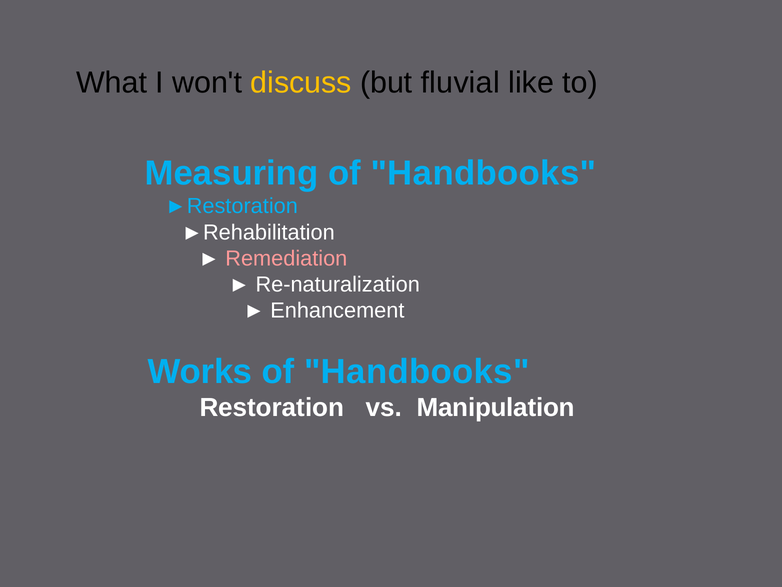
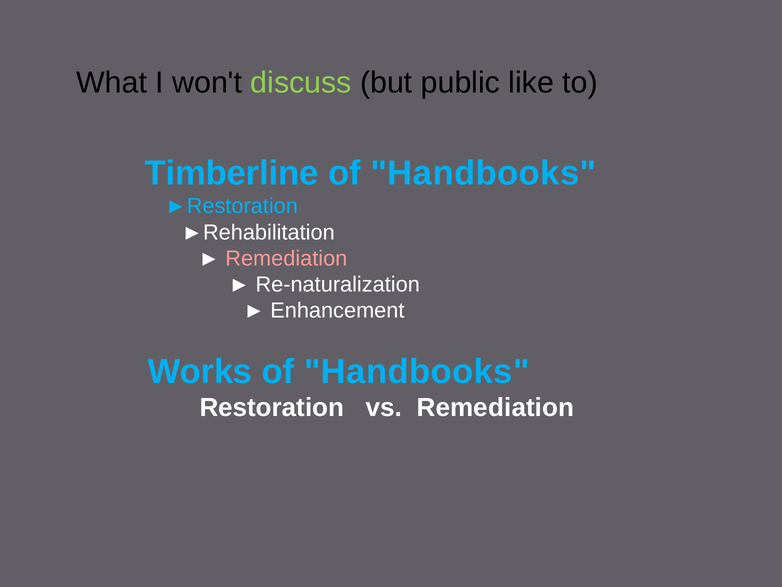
discuss colour: yellow -> light green
fluvial: fluvial -> public
Measuring: Measuring -> Timberline
vs Manipulation: Manipulation -> Remediation
